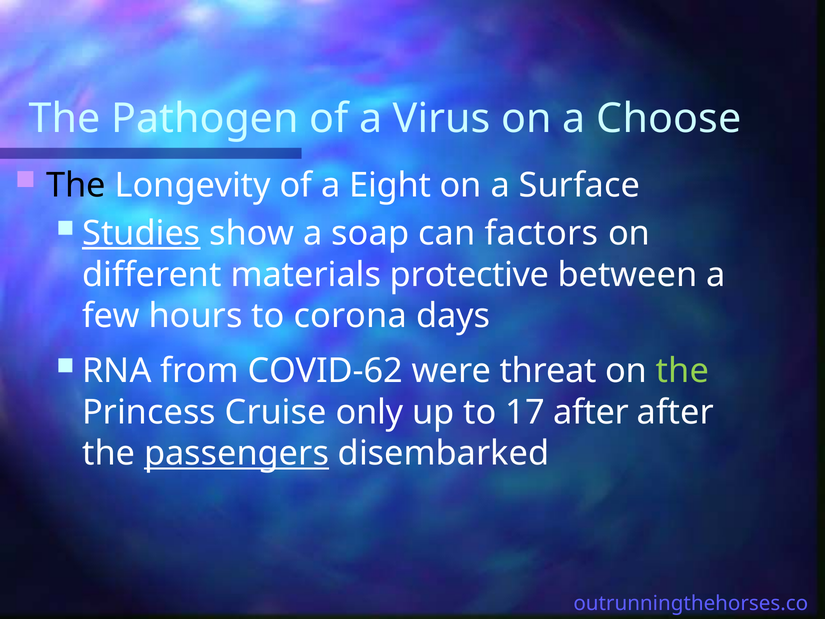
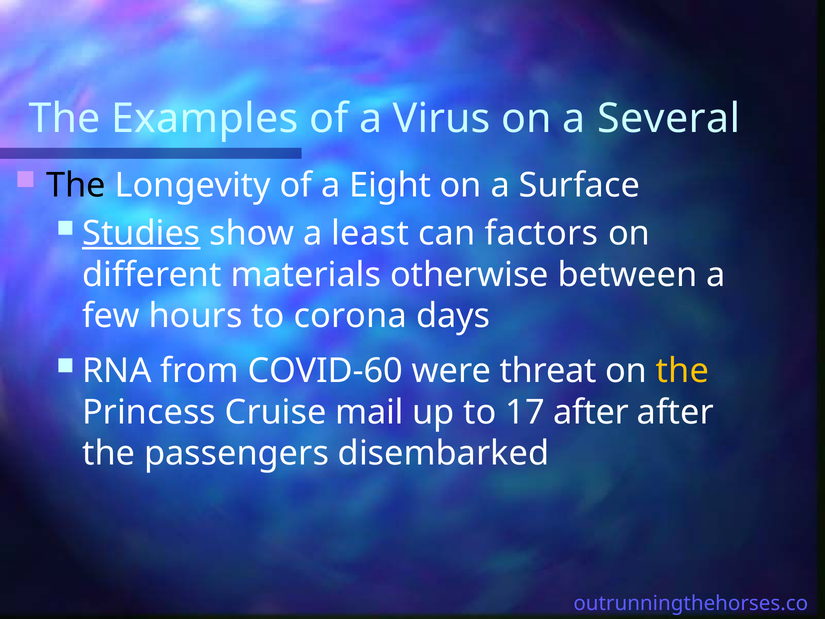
Pathogen: Pathogen -> Examples
Choose: Choose -> Several
soap: soap -> least
protective: protective -> otherwise
COVID-62: COVID-62 -> COVID-60
the at (682, 371) colour: light green -> yellow
only: only -> mail
passengers underline: present -> none
